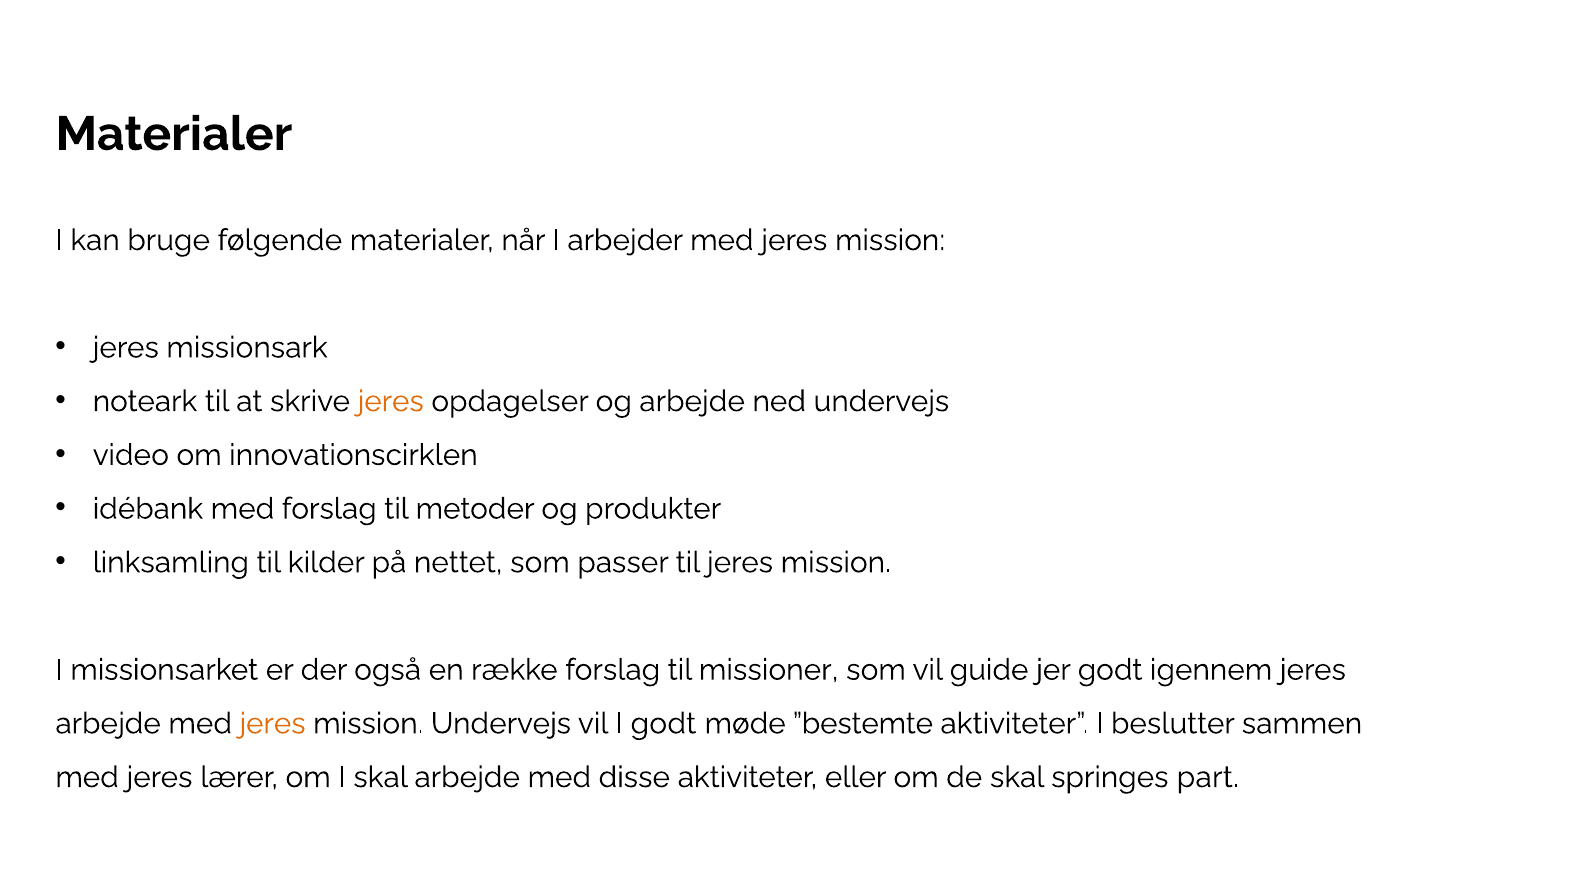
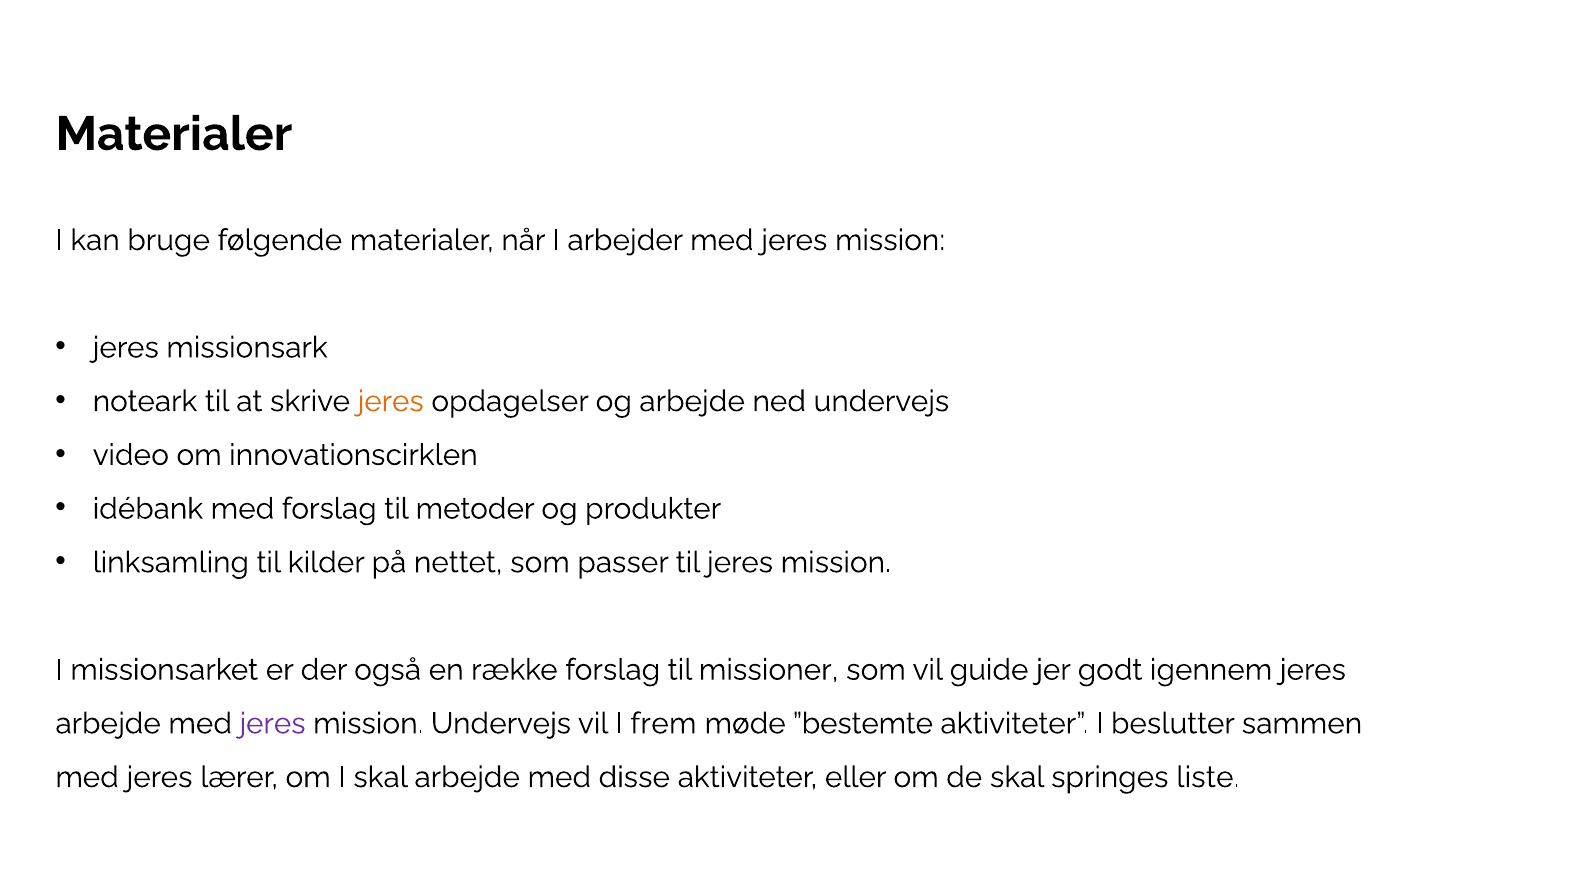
jeres at (273, 724) colour: orange -> purple
I godt: godt -> frem
part: part -> liste
